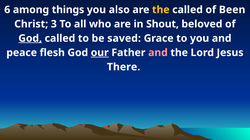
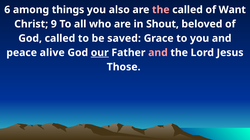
the at (161, 10) colour: yellow -> pink
Been: Been -> Want
3: 3 -> 9
God at (30, 38) underline: present -> none
flesh: flesh -> alive
There: There -> Those
